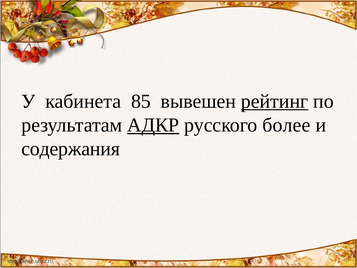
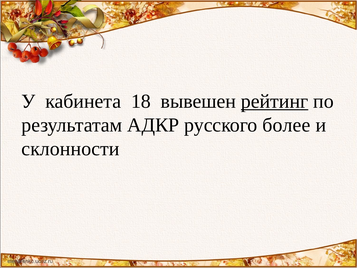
85: 85 -> 18
АДКР underline: present -> none
содержания: содержания -> склонности
